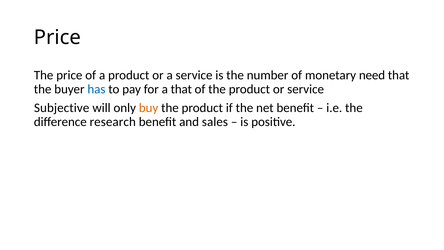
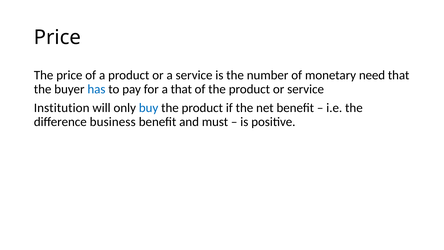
Subjective: Subjective -> Institution
buy colour: orange -> blue
research: research -> business
sales: sales -> must
